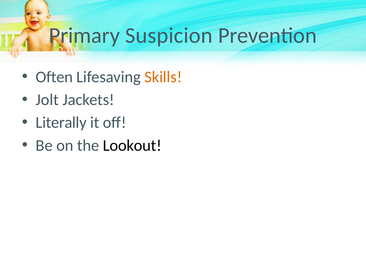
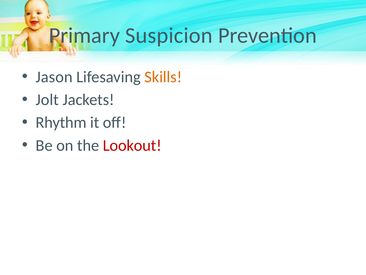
Often: Often -> Jason
Literally: Literally -> Rhythm
Lookout colour: black -> red
